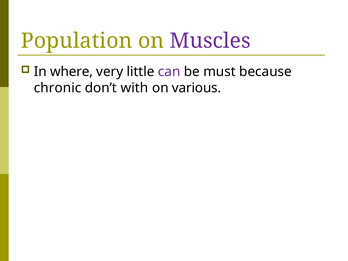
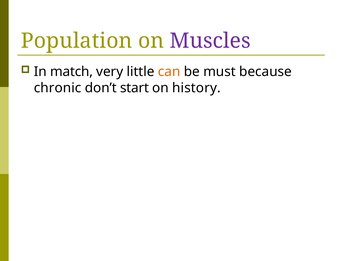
where: where -> match
can colour: purple -> orange
with: with -> start
various: various -> history
